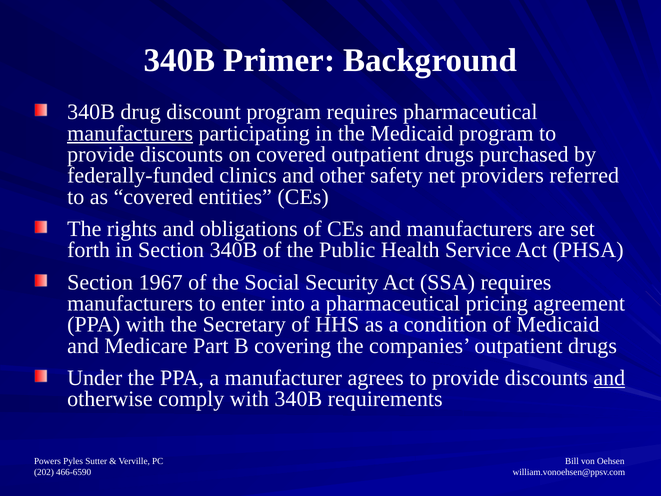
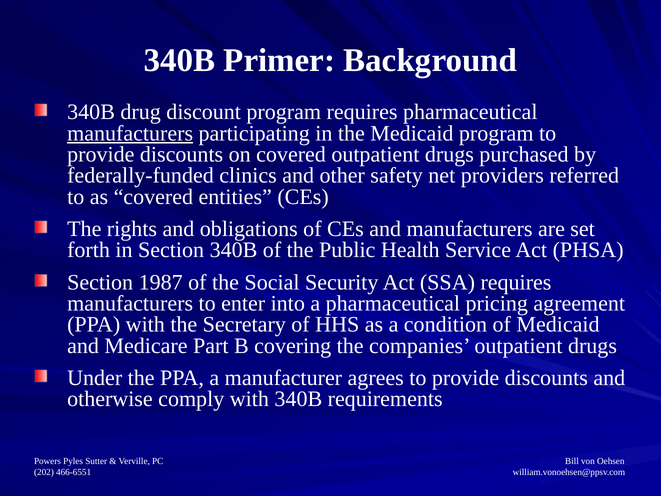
1967: 1967 -> 1987
and at (609, 378) underline: present -> none
466-6590: 466-6590 -> 466-6551
